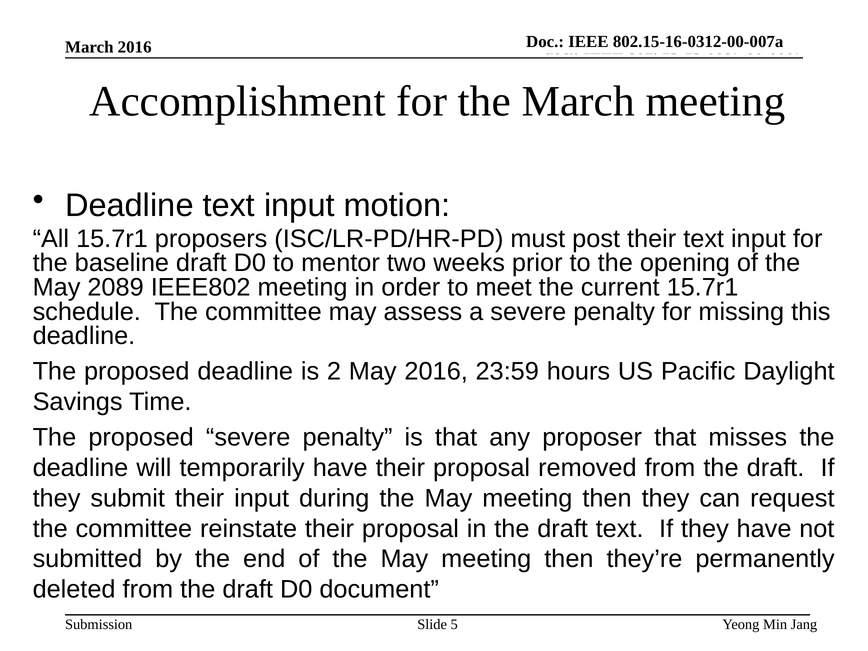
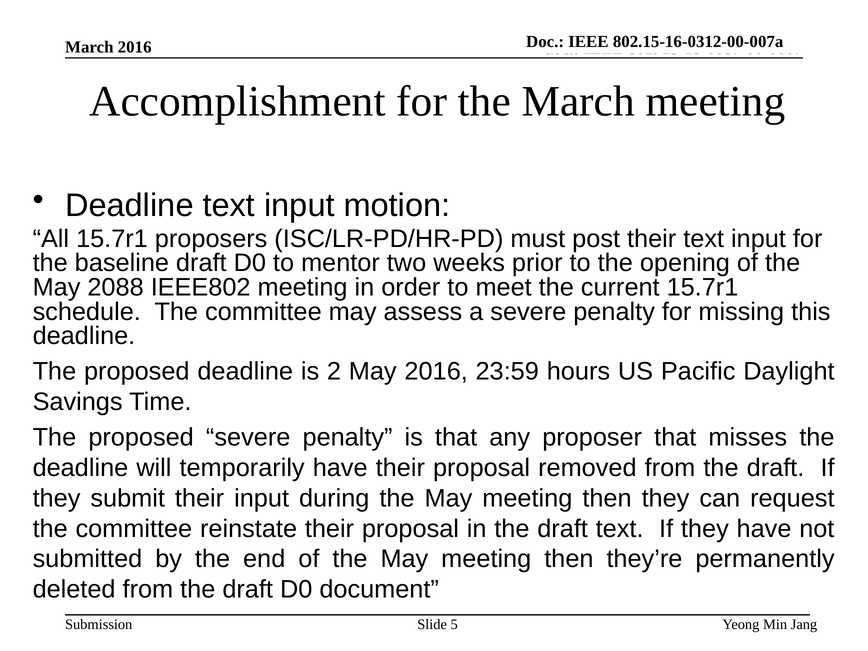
2089: 2089 -> 2088
